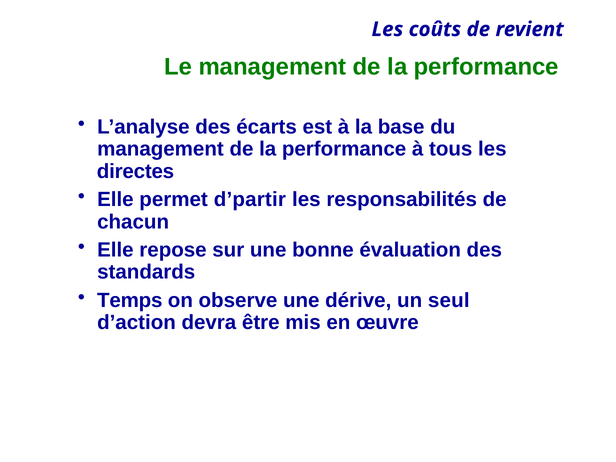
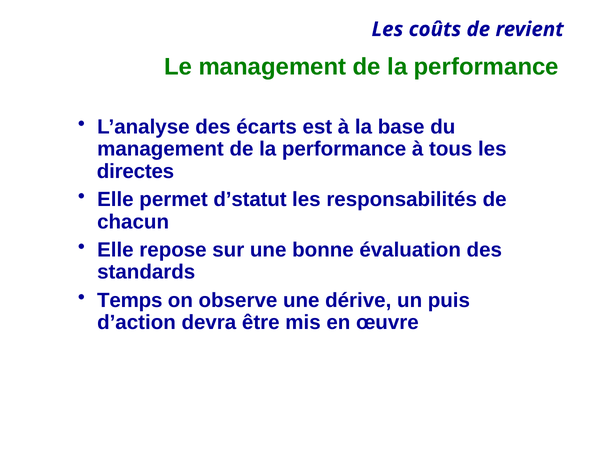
d’partir: d’partir -> d’statut
seul: seul -> puis
